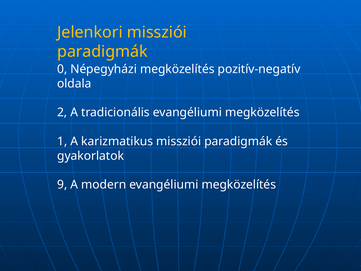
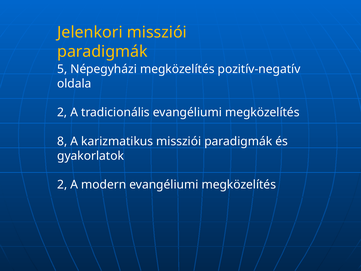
0: 0 -> 5
1: 1 -> 8
9 at (62, 185): 9 -> 2
